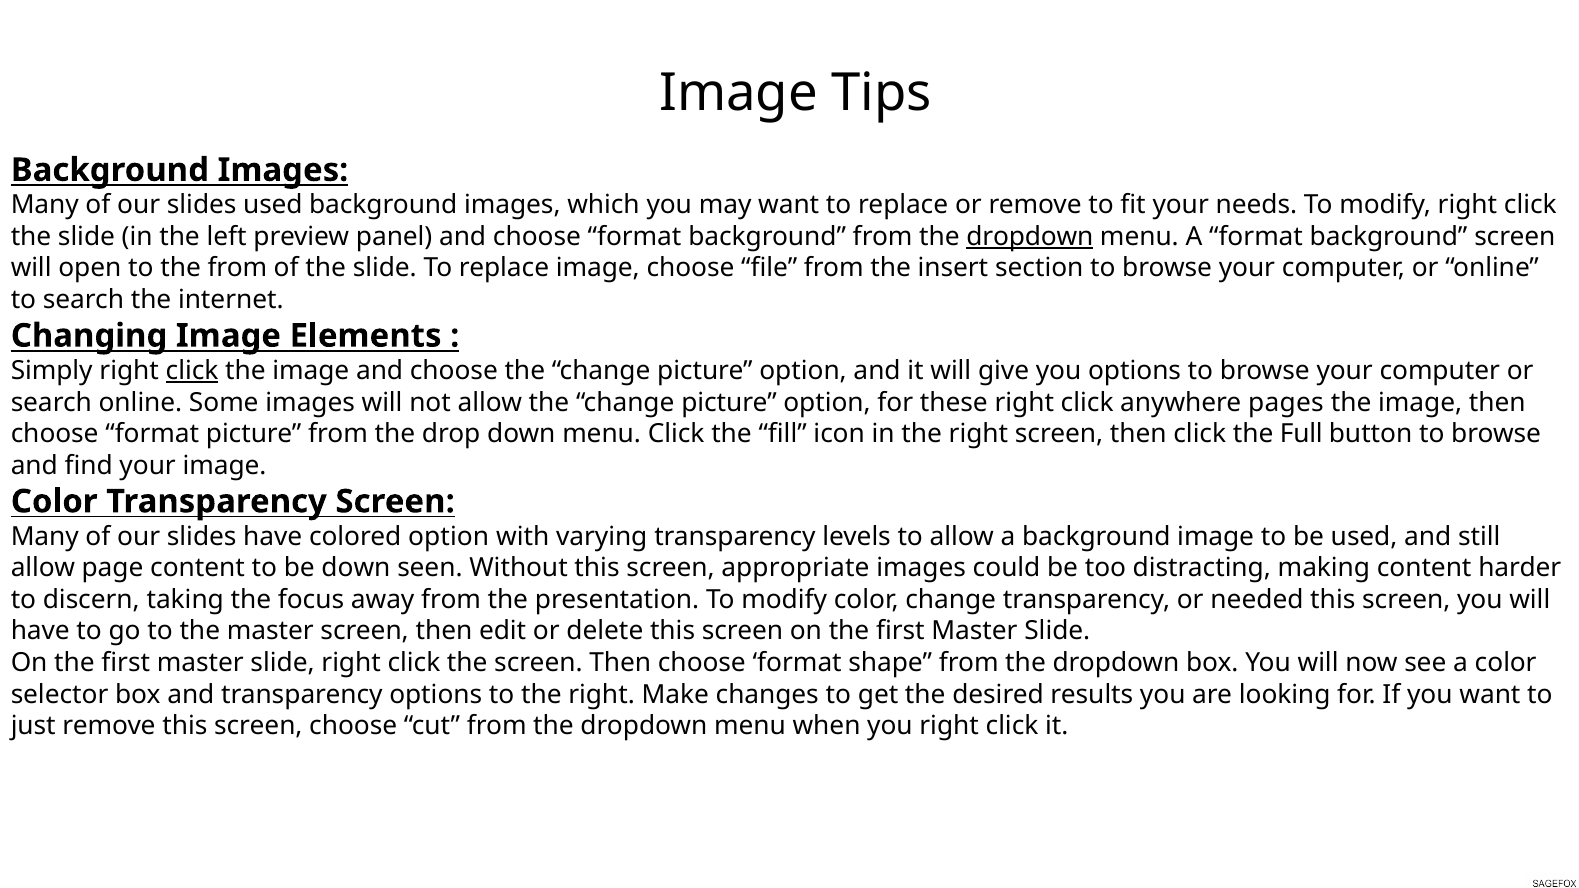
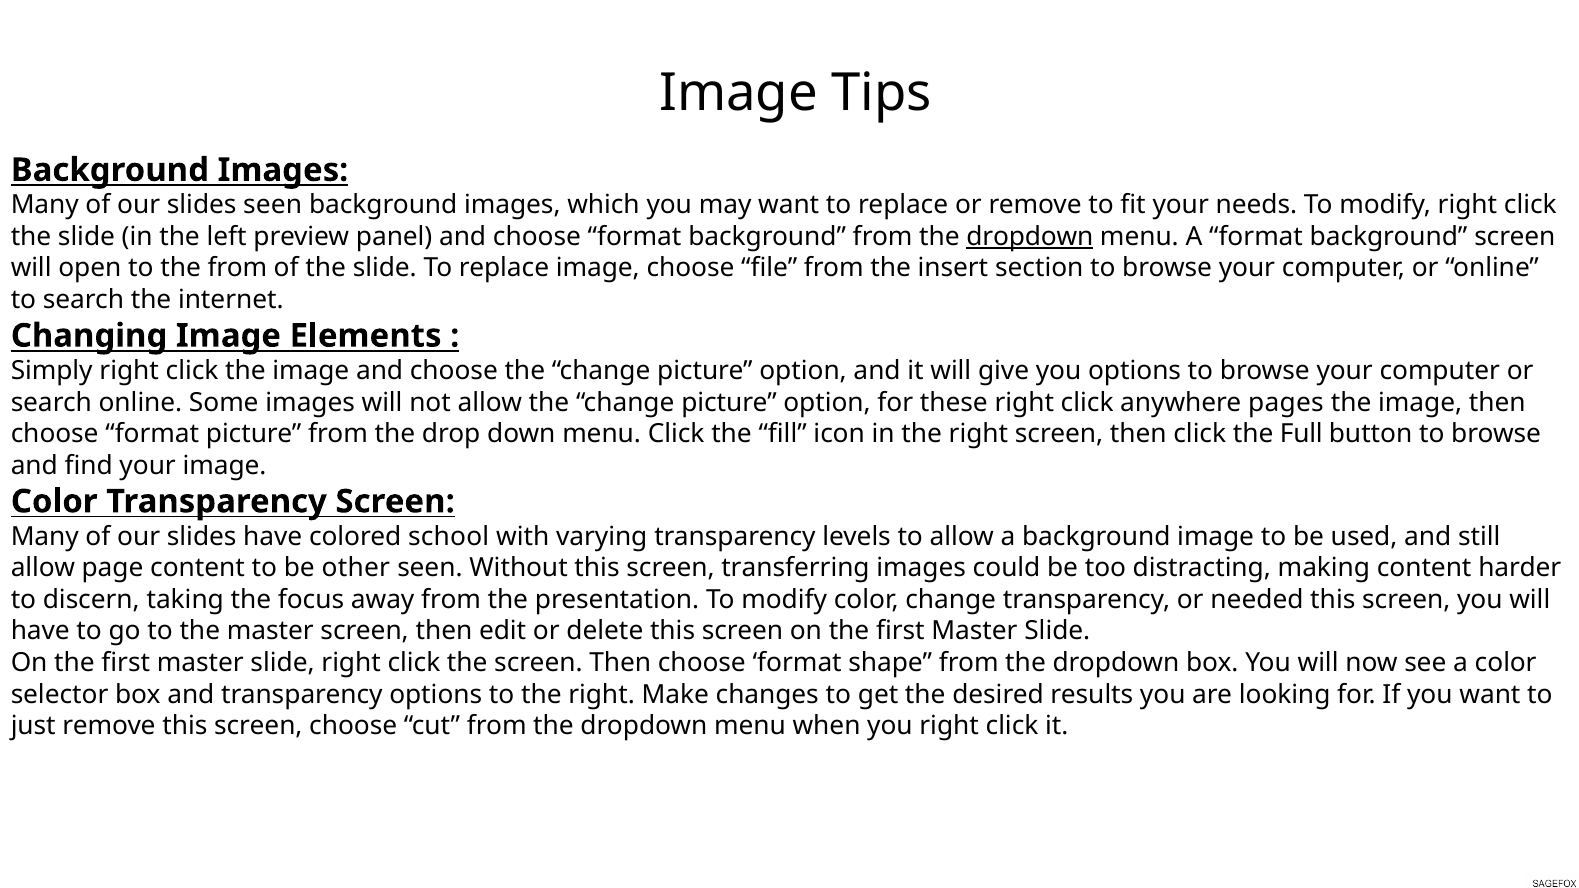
slides used: used -> seen
click at (192, 371) underline: present -> none
colored option: option -> school
be down: down -> other
appropriate: appropriate -> transferring
